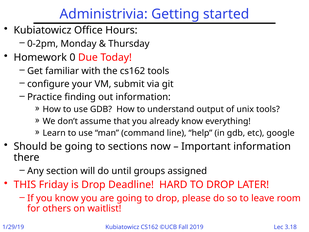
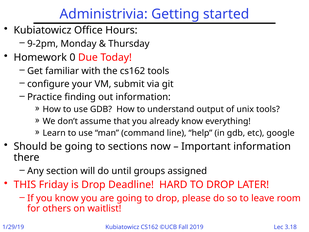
0-2pm: 0-2pm -> 9-2pm
